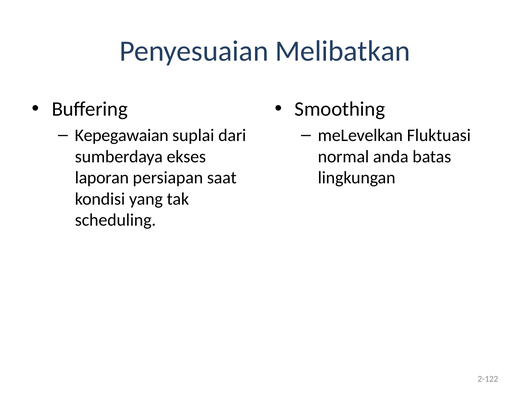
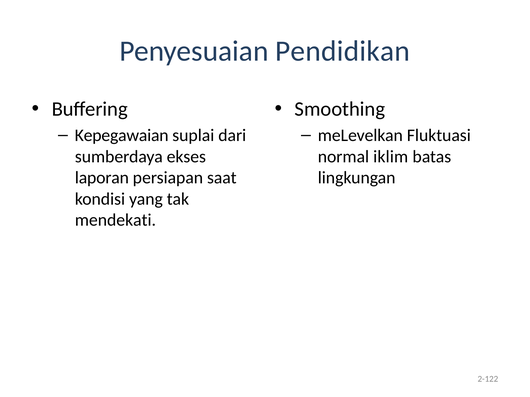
Melibatkan: Melibatkan -> Pendidikan
anda: anda -> iklim
scheduling: scheduling -> mendekati
